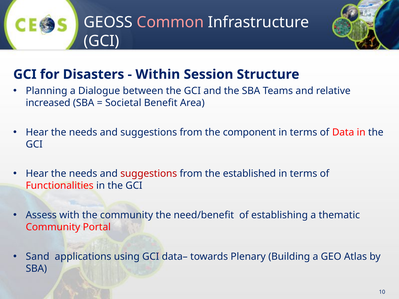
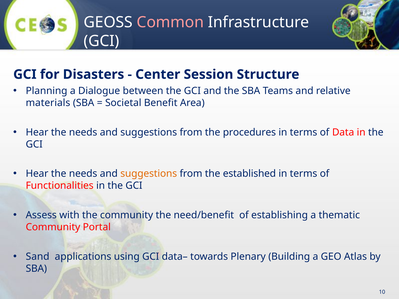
Within: Within -> Center
increased: increased -> materials
component: component -> procedures
suggestions at (149, 174) colour: red -> orange
